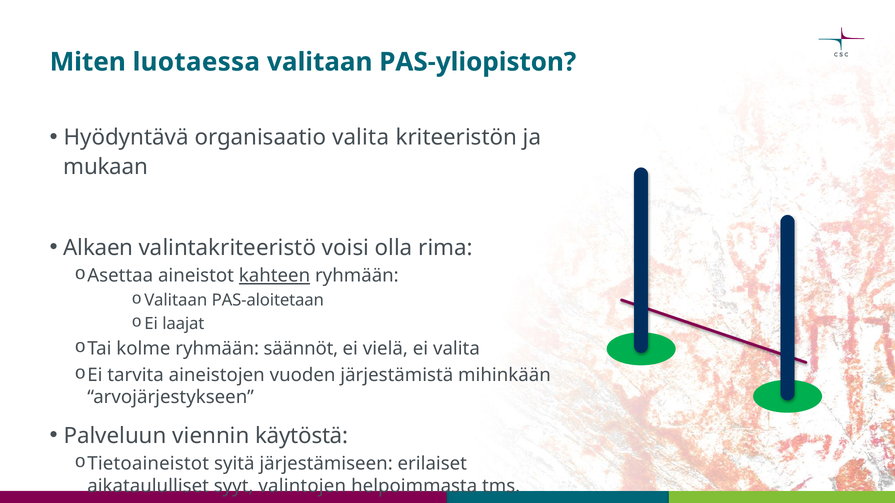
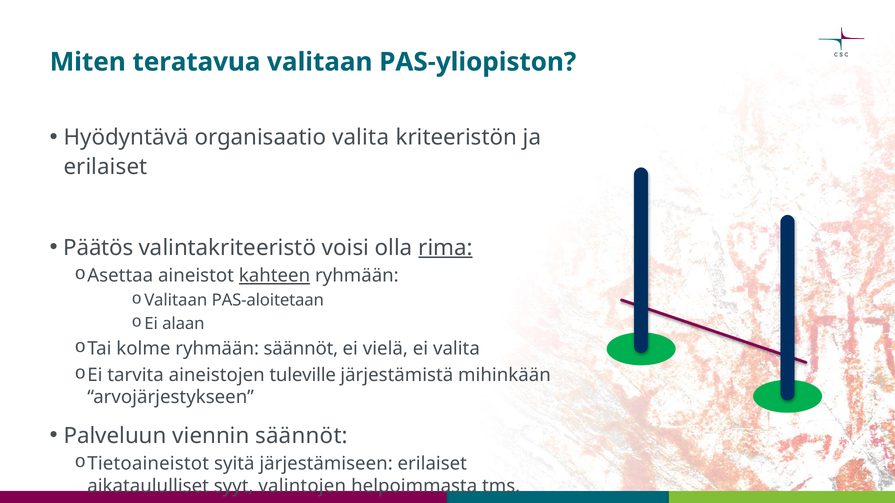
luotaessa: luotaessa -> teratavua
mukaan at (106, 167): mukaan -> erilaiset
Alkaen: Alkaen -> Päätös
rima underline: none -> present
laajat: laajat -> alaan
vuoden: vuoden -> tuleville
viennin käytöstä: käytöstä -> säännöt
